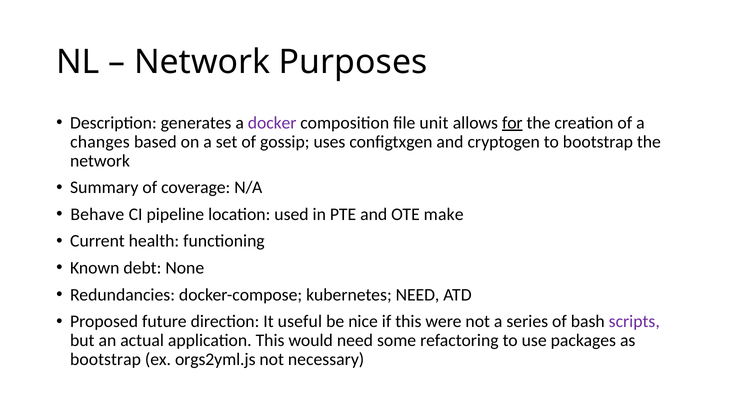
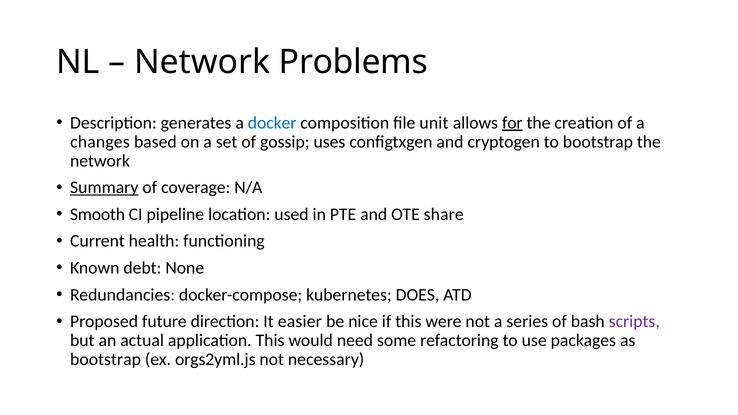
Purposes: Purposes -> Problems
docker colour: purple -> blue
Summary underline: none -> present
Behave: Behave -> Smooth
make: make -> share
kubernetes NEED: NEED -> DOES
useful: useful -> easier
